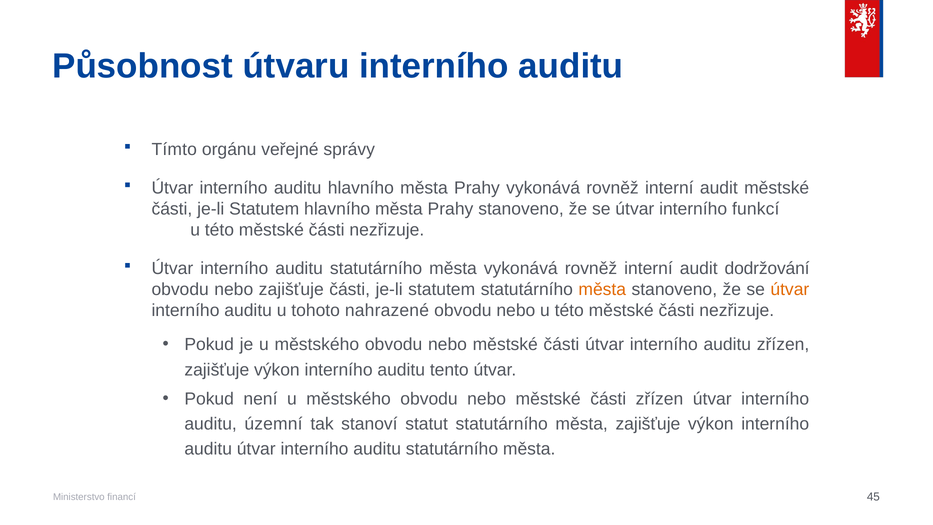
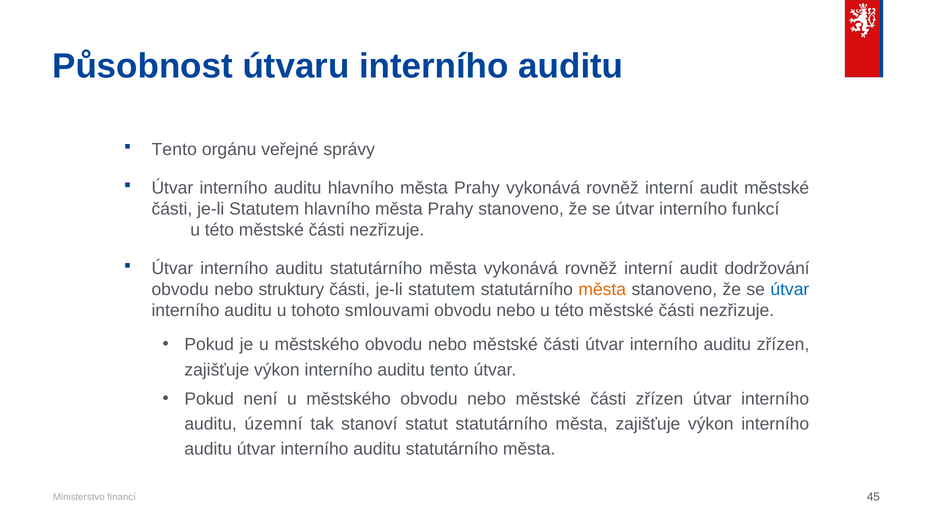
Tímto at (174, 149): Tímto -> Tento
nebo zajišťuje: zajišťuje -> struktury
útvar at (790, 289) colour: orange -> blue
nahrazené: nahrazené -> smlouvami
